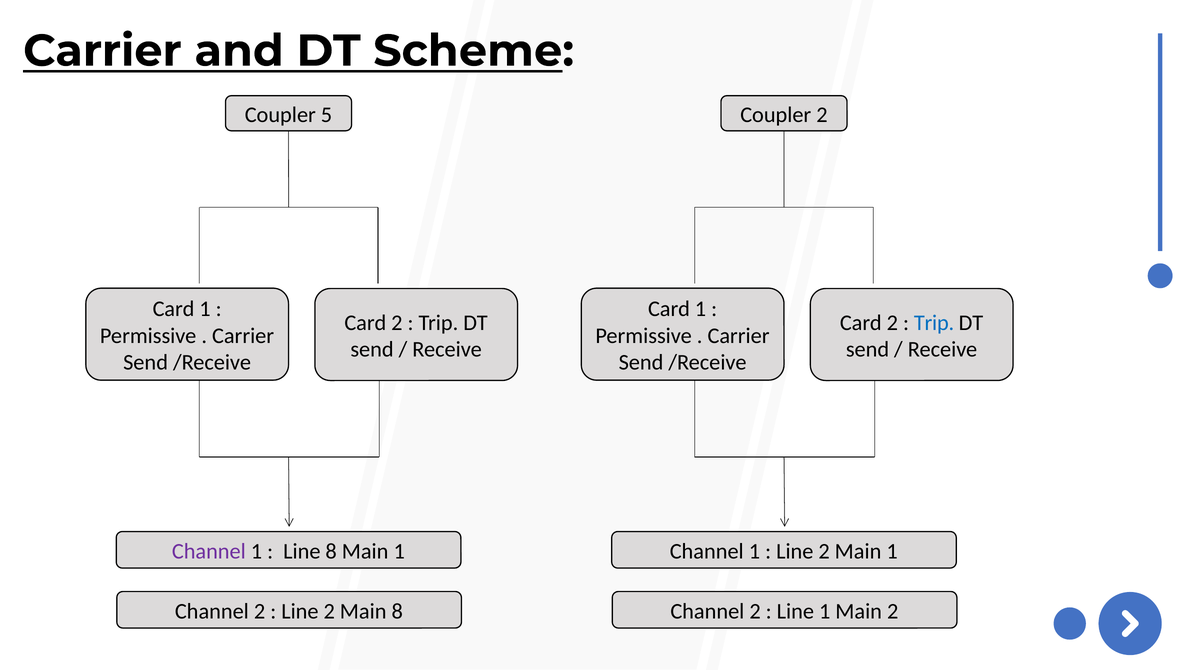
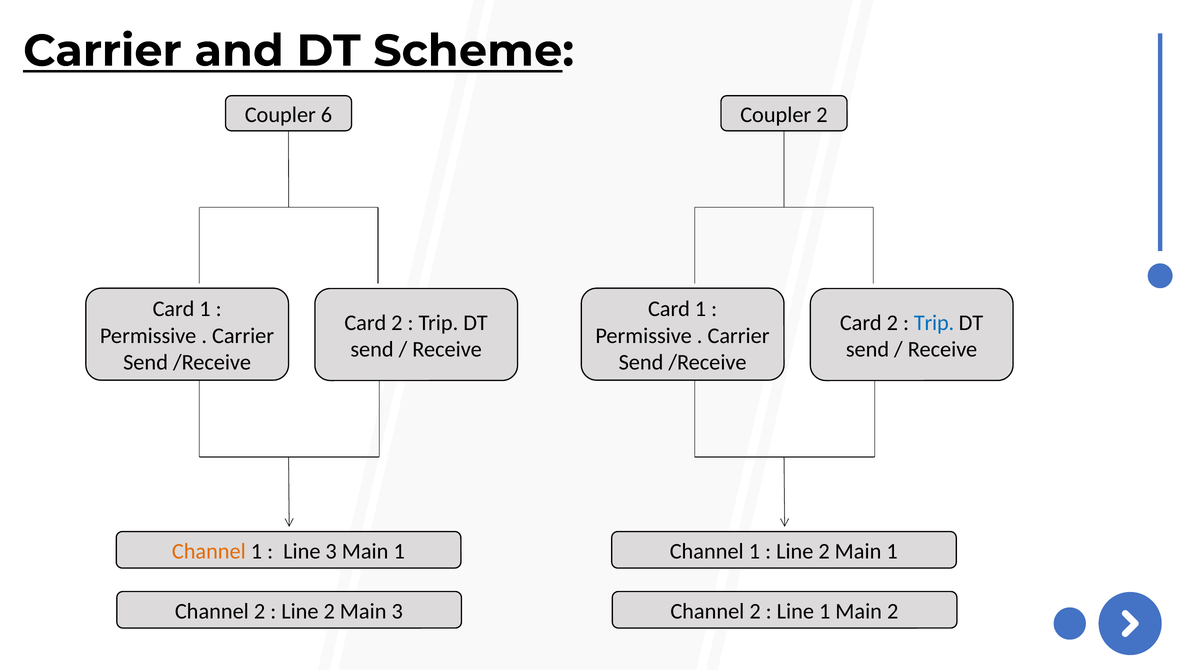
5: 5 -> 6
Channel at (209, 551) colour: purple -> orange
Line 8: 8 -> 3
Main 8: 8 -> 3
